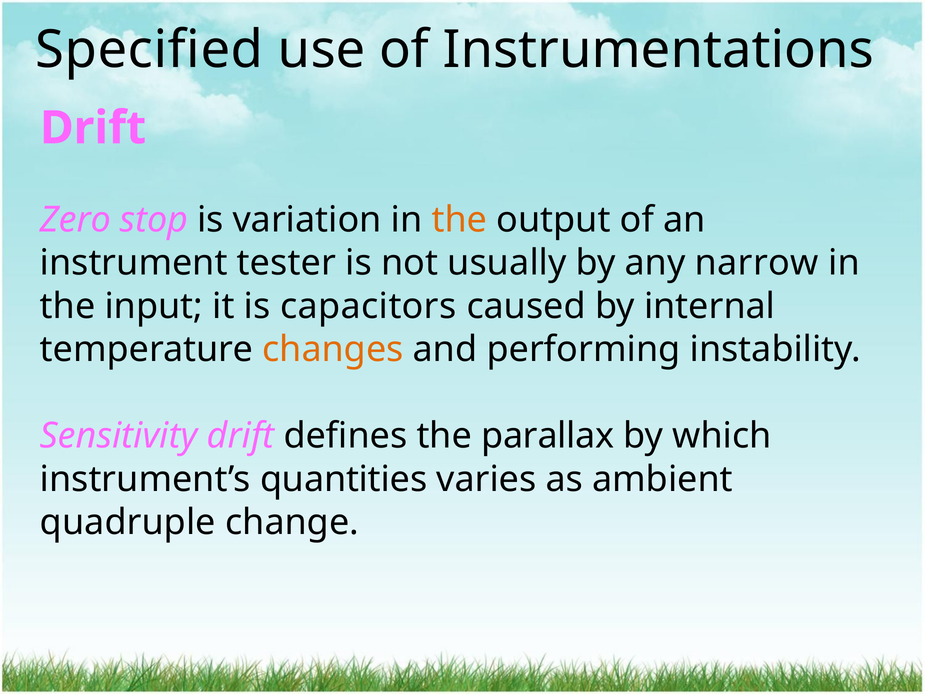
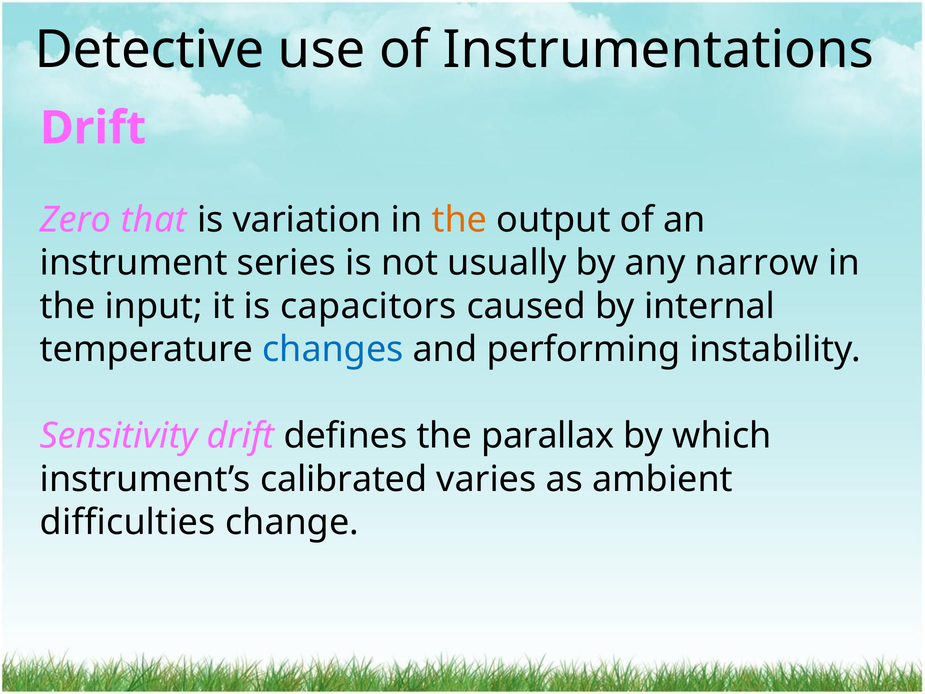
Specified: Specified -> Detective
stop: stop -> that
tester: tester -> series
changes colour: orange -> blue
quantities: quantities -> calibrated
quadruple: quadruple -> difficulties
